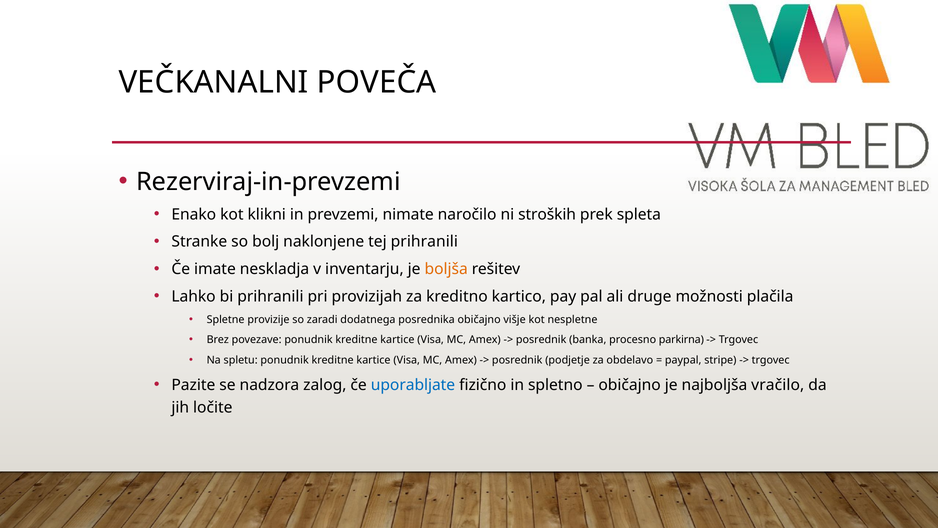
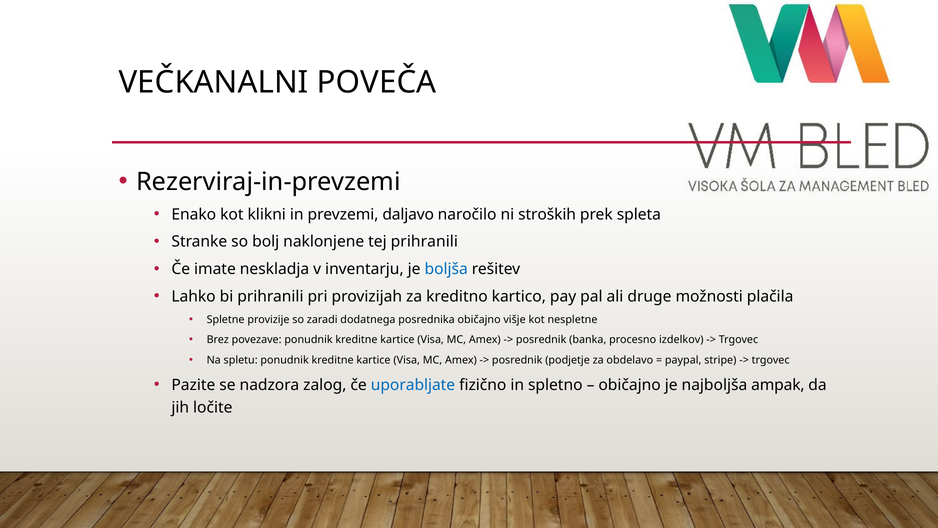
nimate: nimate -> daljavo
boljša colour: orange -> blue
parkirna: parkirna -> izdelkov
vračilo: vračilo -> ampak
